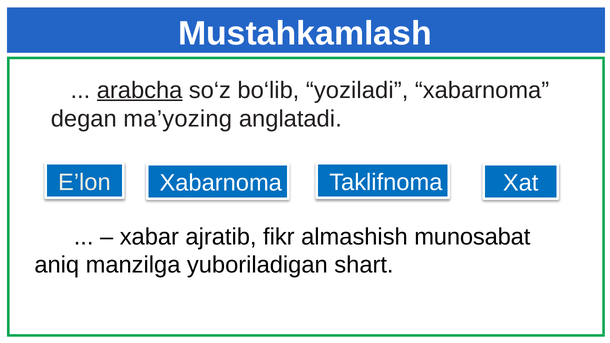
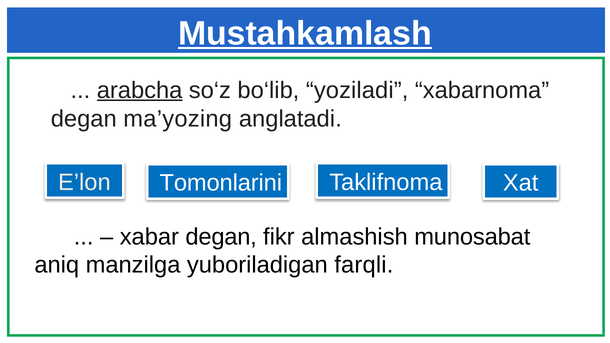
Mustahkamlash underline: none -> present
Xabarnoma at (221, 183): Xabarnoma -> Tomonlarini
xabar ajratib: ajratib -> degan
shart: shart -> farqli
